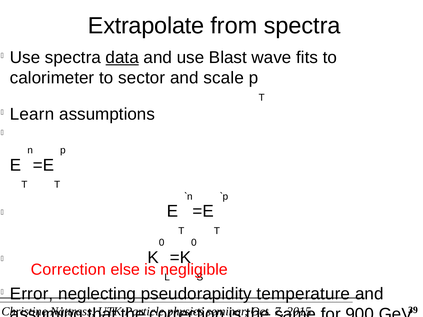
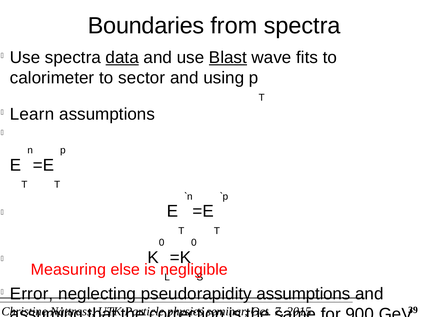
Extrapolate: Extrapolate -> Boundaries
Blast underline: none -> present
scale: scale -> using
Correction at (68, 270): Correction -> Measuring
pseudorapidity temperature: temperature -> assumptions
